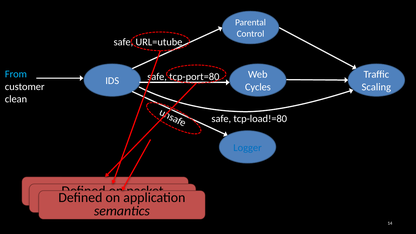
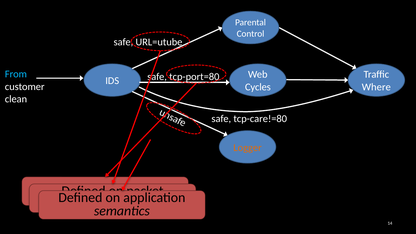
Scaling: Scaling -> Where
tcp-load!=80: tcp-load!=80 -> tcp-care!=80
Logger colour: blue -> orange
